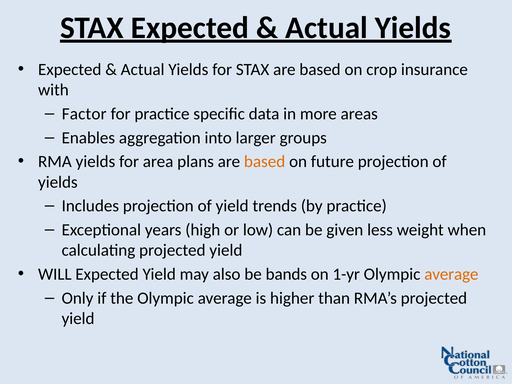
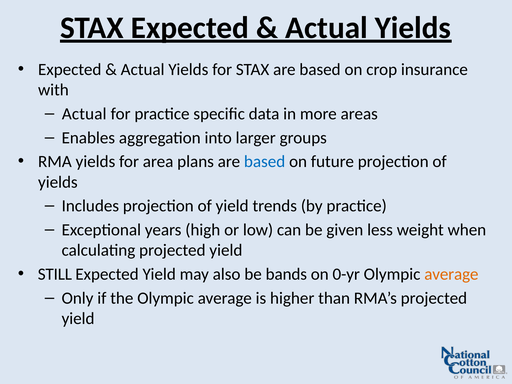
Factor at (84, 114): Factor -> Actual
based at (265, 162) colour: orange -> blue
WILL: WILL -> STILL
1-yr: 1-yr -> 0-yr
